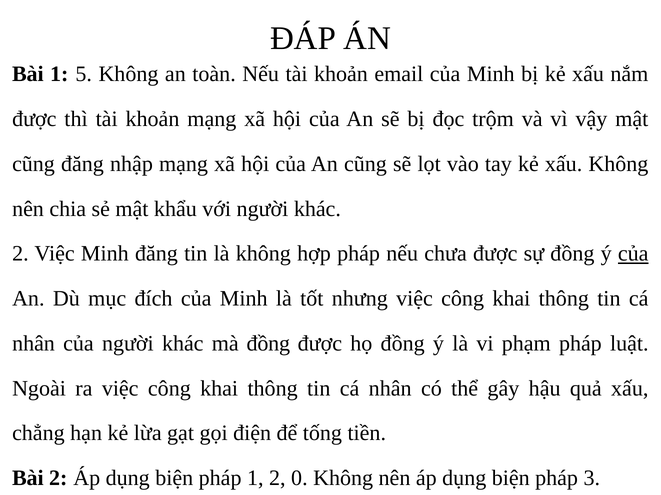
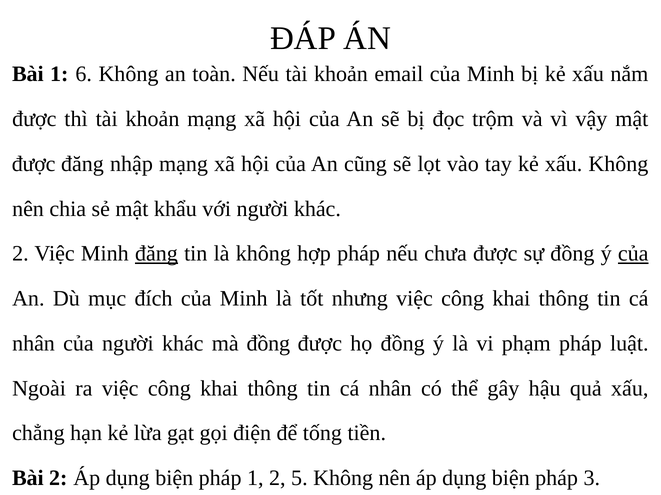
5: 5 -> 6
cũng at (34, 164): cũng -> được
đăng at (156, 254) underline: none -> present
0: 0 -> 5
